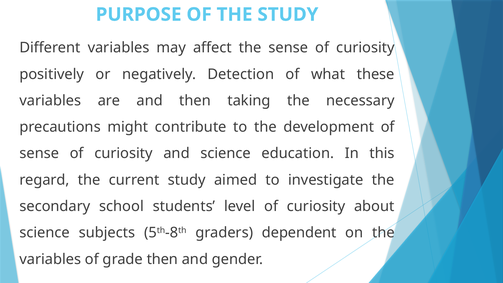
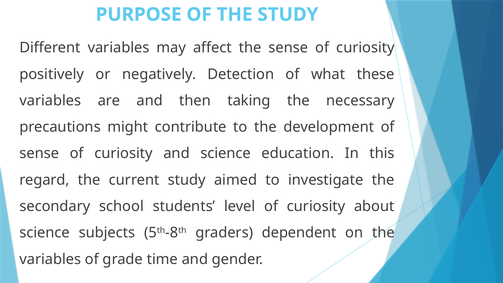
grade then: then -> time
